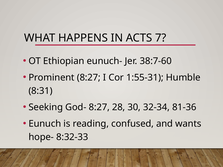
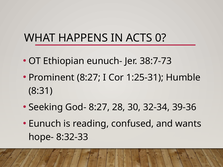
7: 7 -> 0
38:7-60: 38:7-60 -> 38:7-73
1:55-31: 1:55-31 -> 1:25-31
81-36: 81-36 -> 39-36
